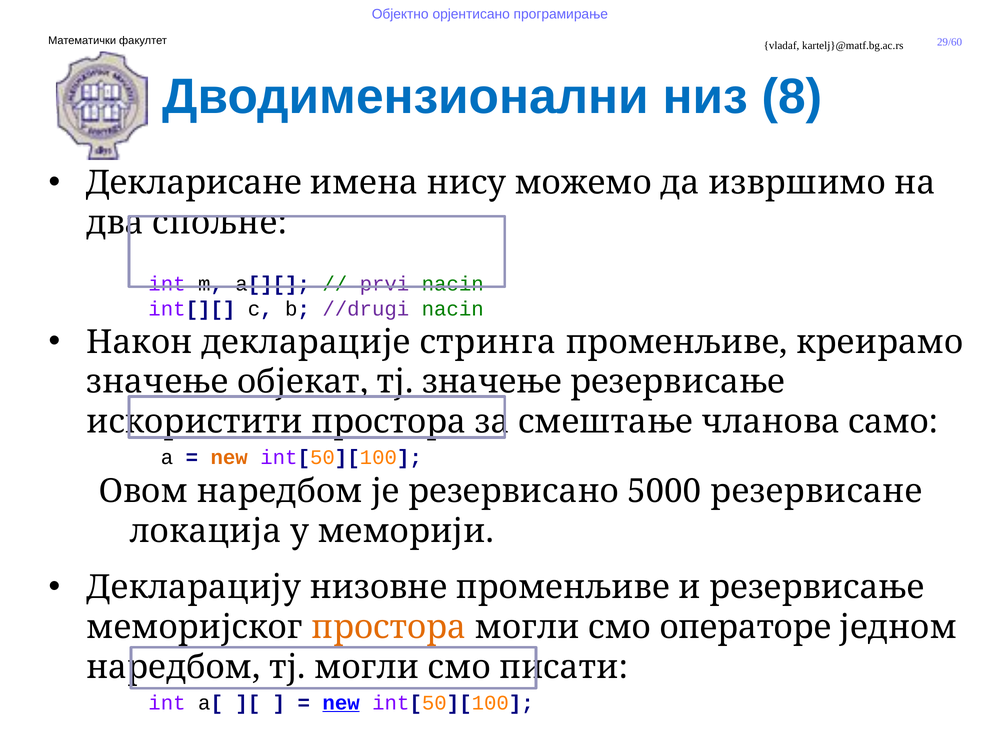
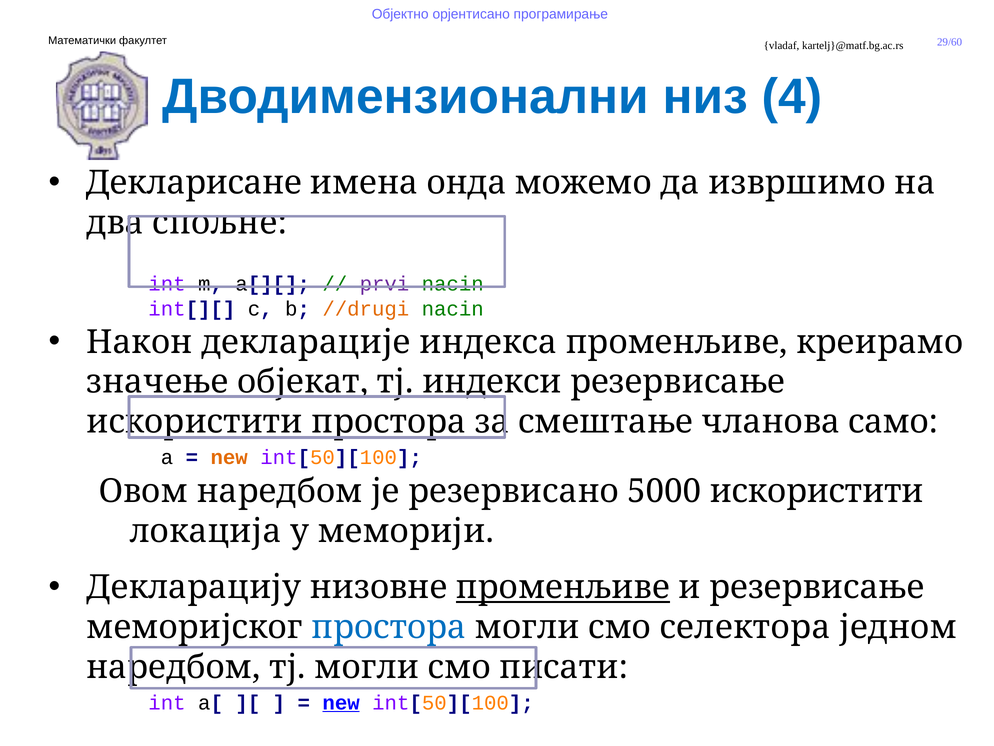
8: 8 -> 4
нису: нису -> онда
//drugi colour: purple -> orange
стринга: стринга -> индекса
тј значење: значење -> индекси
5000 резервисане: резервисане -> искористити
променљиве at (563, 587) underline: none -> present
простора at (389, 627) colour: orange -> blue
операторе: операторе -> селектора
